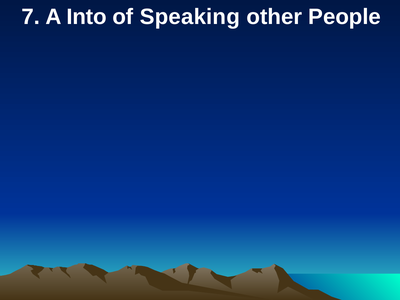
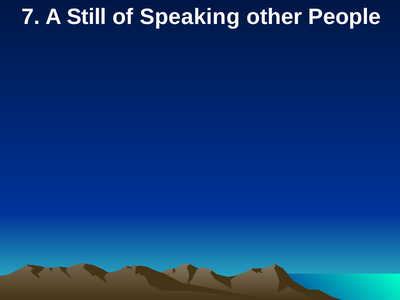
Into: Into -> Still
